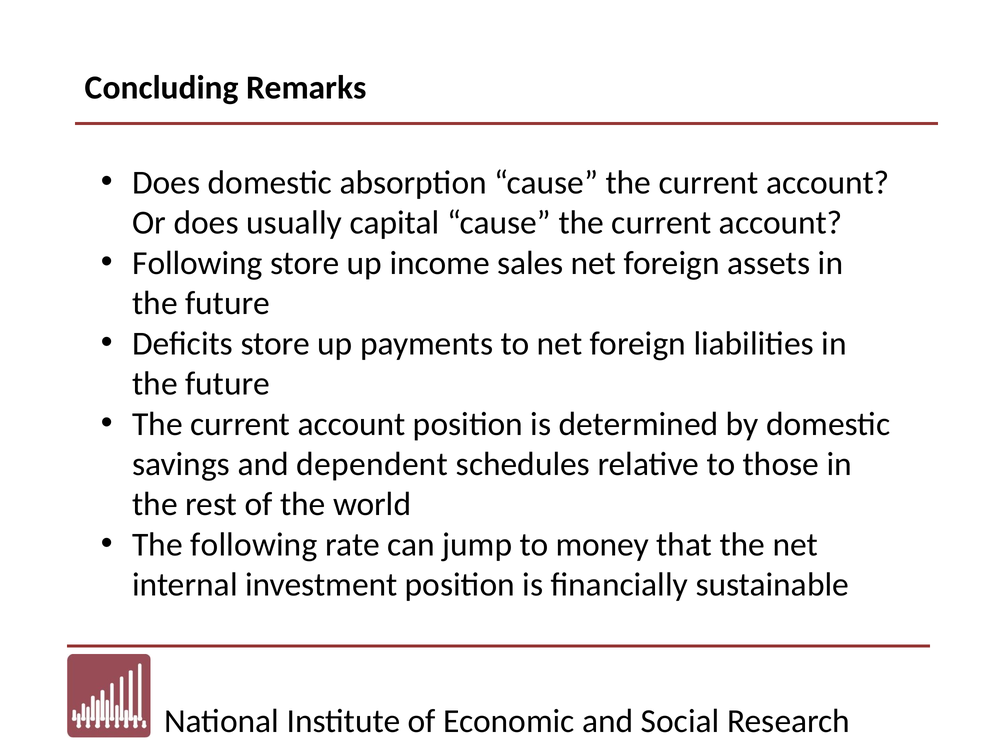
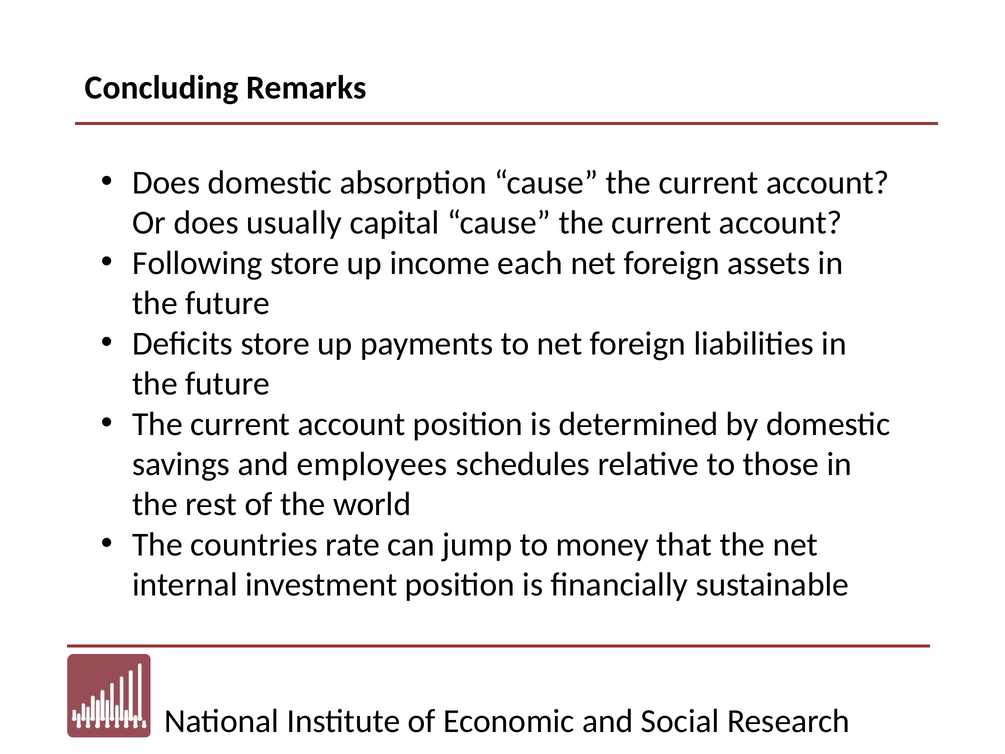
sales: sales -> each
dependent: dependent -> employees
The following: following -> countries
